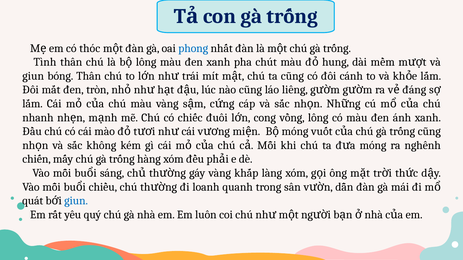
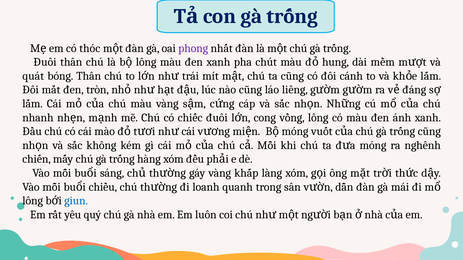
phong colour: blue -> purple
Tình at (45, 62): Tình -> Đuôi
giun at (33, 76): giun -> quát
quát at (33, 201): quát -> lông
